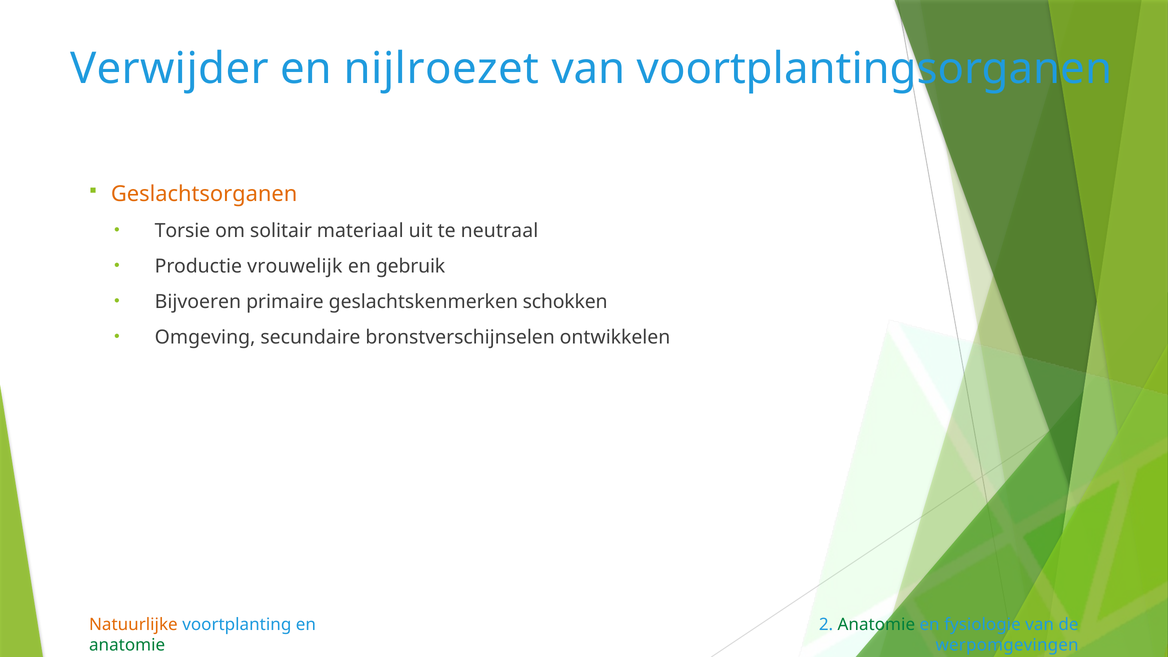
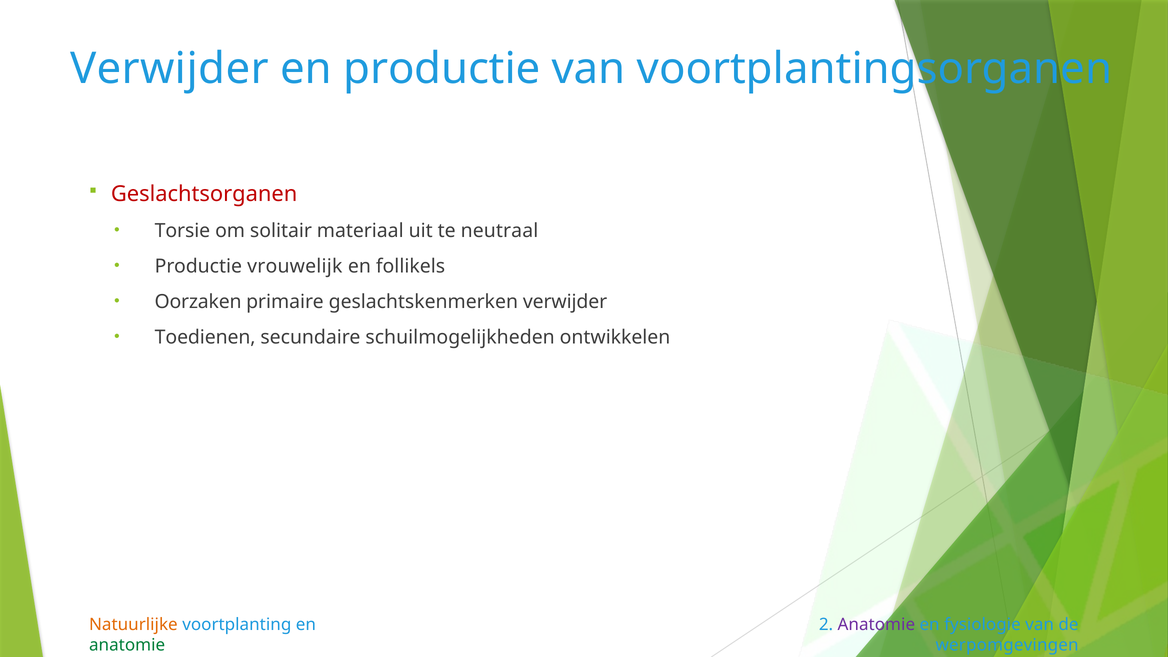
en nijlroezet: nijlroezet -> productie
Geslachtsorganen colour: orange -> red
gebruik: gebruik -> follikels
Bijvoeren: Bijvoeren -> Oorzaken
geslachtskenmerken schokken: schokken -> verwijder
Omgeving: Omgeving -> Toedienen
bronstverschijnselen: bronstverschijnselen -> schuilmogelijkheden
Anatomie at (876, 625) colour: green -> purple
